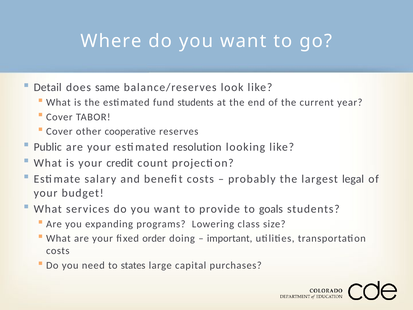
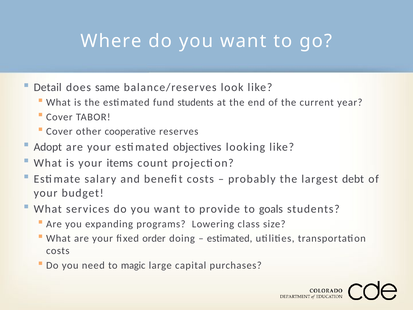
Public: Public -> Adopt
resolution: resolution -> objectives
credit: credit -> items
legal: legal -> debt
important at (230, 238): important -> estimated
states: states -> magic
